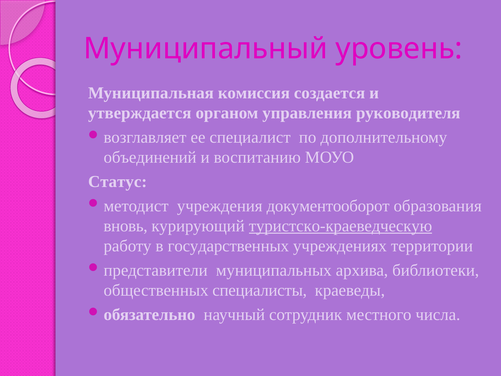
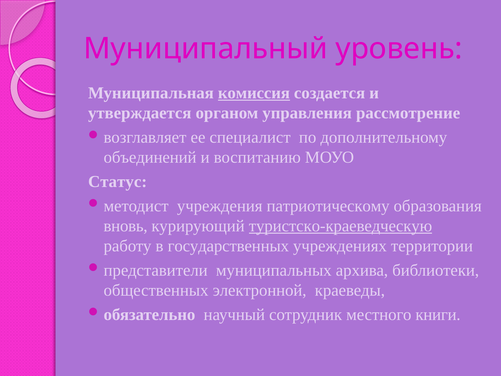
комиссия underline: none -> present
руководителя: руководителя -> рассмотрение
документооборот: документооборот -> патриотическому
специалисты: специалисты -> электронной
числа: числа -> книги
